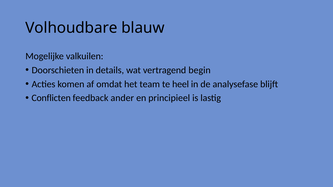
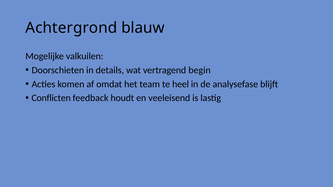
Volhoudbare: Volhoudbare -> Achtergrond
ander: ander -> houdt
principieel: principieel -> veeleisend
